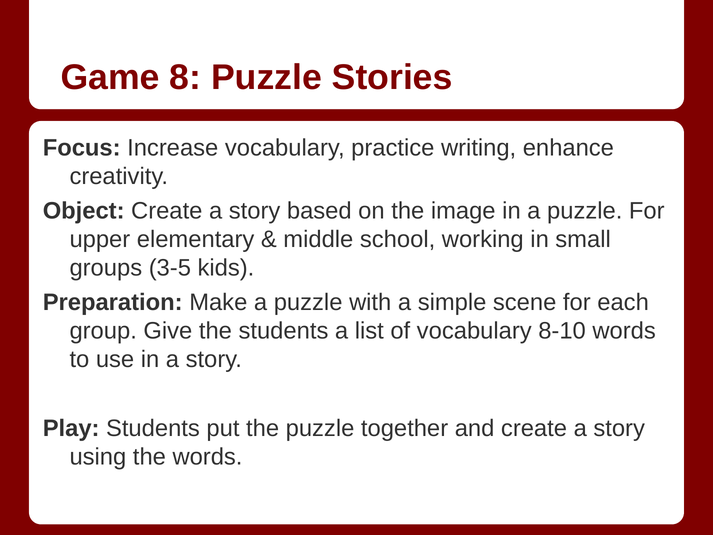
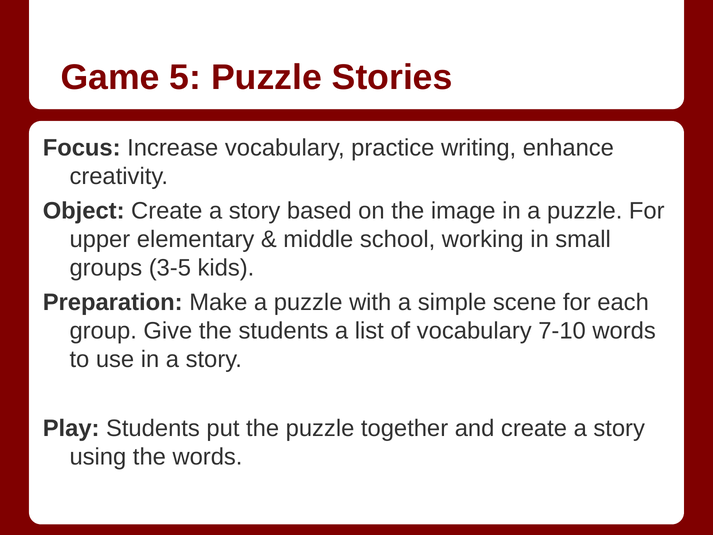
8: 8 -> 5
8-10: 8-10 -> 7-10
